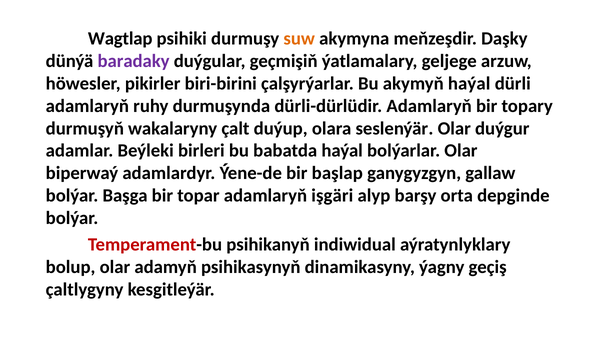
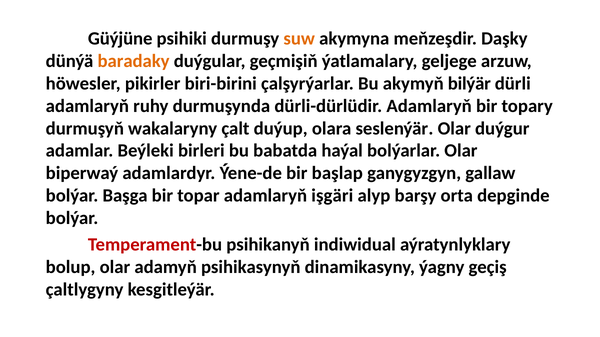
Wagtlap: Wagtlap -> Güýjüne
baradaky colour: purple -> orange
akymyň haýal: haýal -> bilýär
